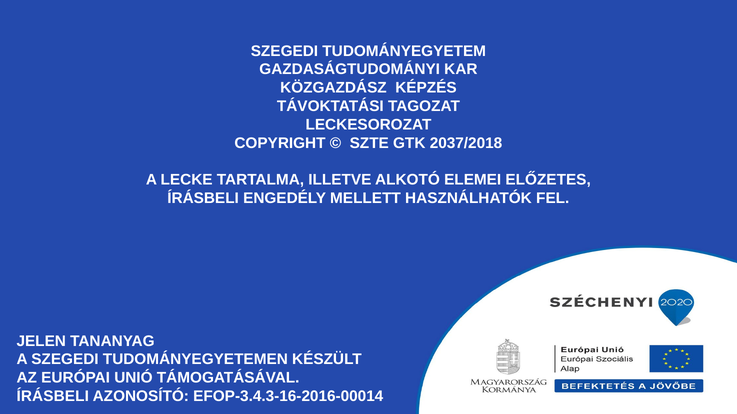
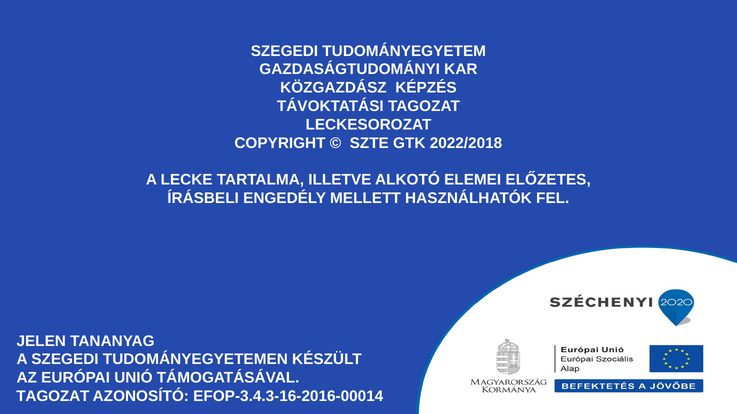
2037/2018: 2037/2018 -> 2022/2018
ÍRÁSBELI at (53, 397): ÍRÁSBELI -> TAGOZAT
